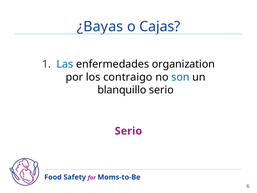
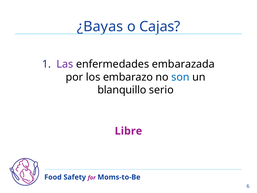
Las colour: blue -> purple
organization: organization -> embarazada
contraigo: contraigo -> embarazo
Serio at (128, 131): Serio -> Libre
